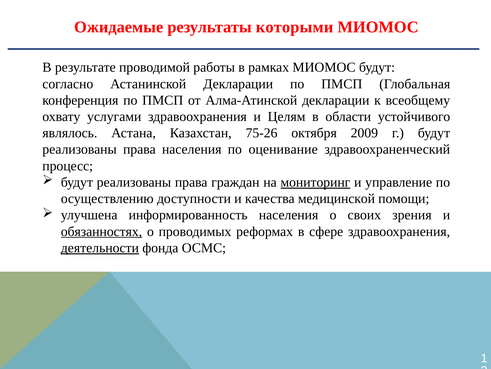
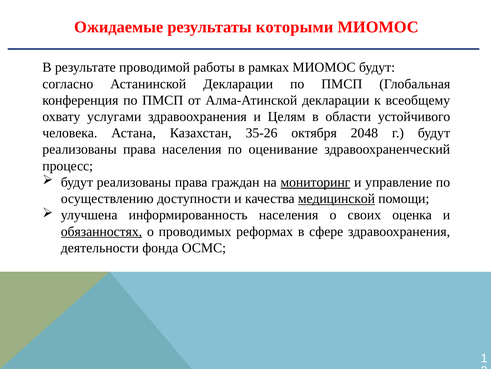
являлось: являлось -> человека
75-26: 75-26 -> 35-26
2009: 2009 -> 2048
медицинской underline: none -> present
зрения: зрения -> оценка
деятельности underline: present -> none
